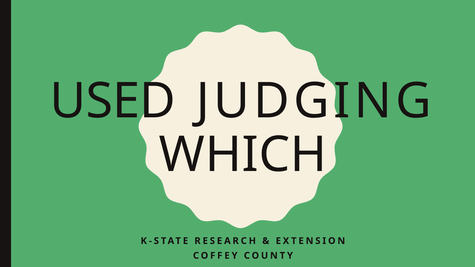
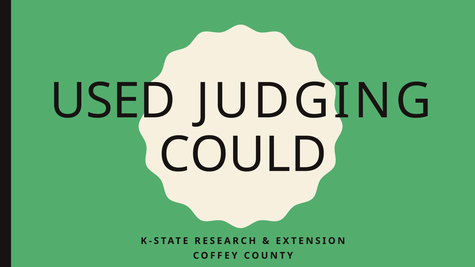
WHICH: WHICH -> COULD
